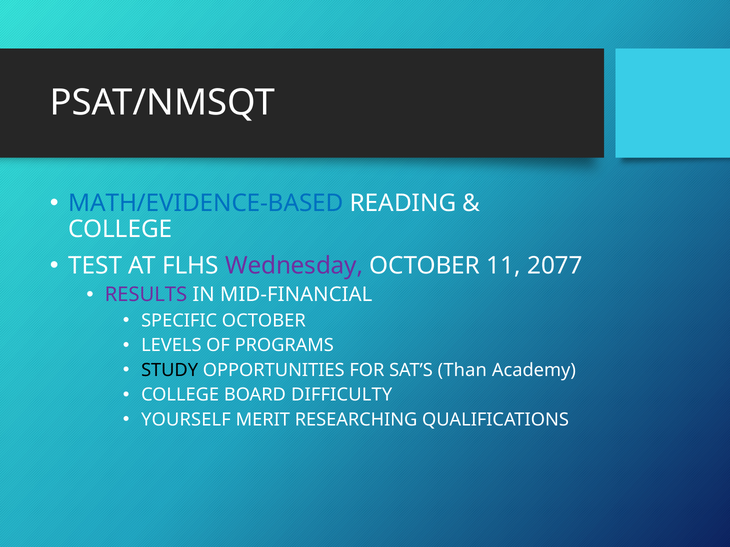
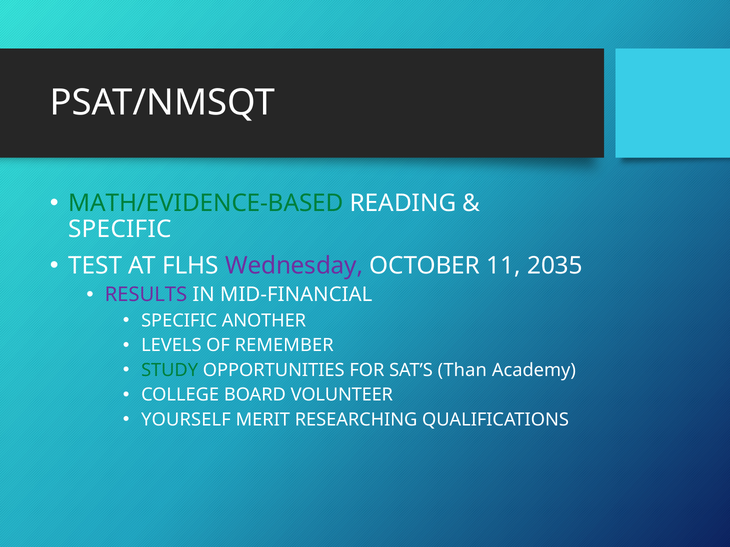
MATH/EVIDENCE-BASED colour: blue -> green
COLLEGE at (120, 229): COLLEGE -> SPECIFIC
2077: 2077 -> 2035
SPECIFIC OCTOBER: OCTOBER -> ANOTHER
PROGRAMS: PROGRAMS -> REMEMBER
STUDY colour: black -> green
DIFFICULTY: DIFFICULTY -> VOLUNTEER
